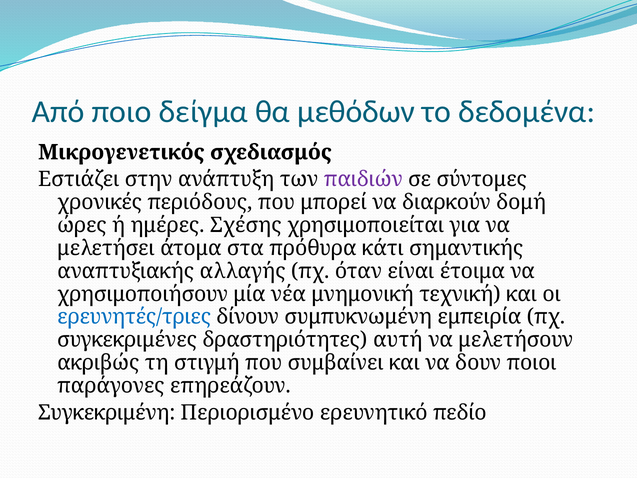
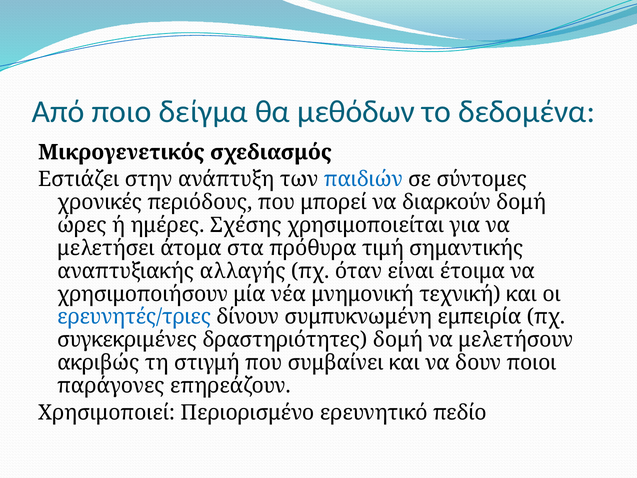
παιδιών colour: purple -> blue
κάτι: κάτι -> τιμή
δραστηριότητες αυτή: αυτή -> δομή
Συγκεκριμένη: Συγκεκριμένη -> Χρησιμοποιεί
